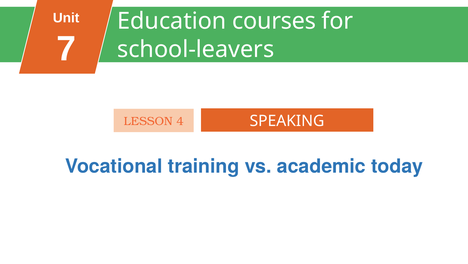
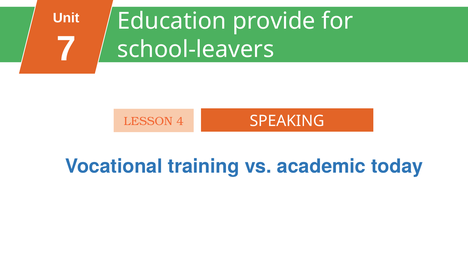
courses: courses -> provide
